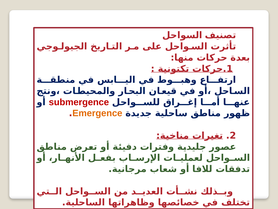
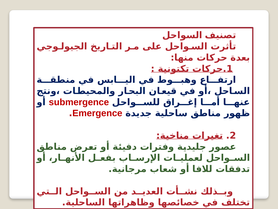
Emergence colour: orange -> red
